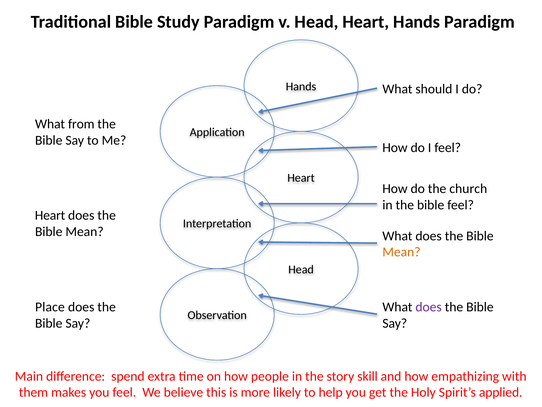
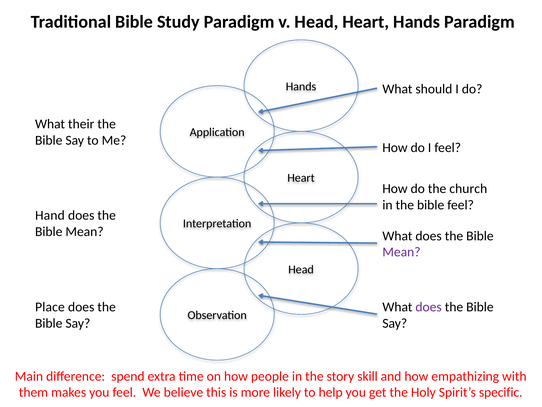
from: from -> their
Heart at (50, 215): Heart -> Hand
Mean at (401, 252) colour: orange -> purple
applied: applied -> specific
